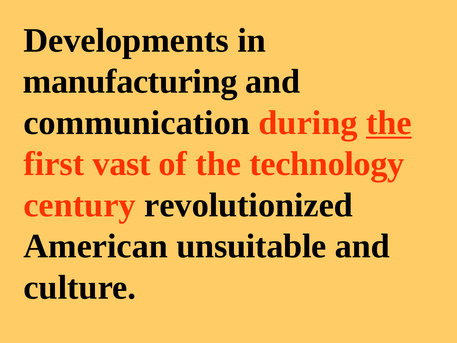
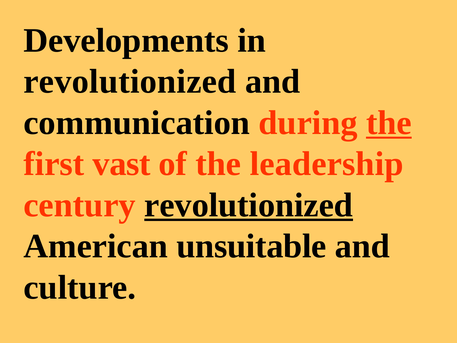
manufacturing at (130, 82): manufacturing -> revolutionized
technology: technology -> leadership
revolutionized at (249, 205) underline: none -> present
